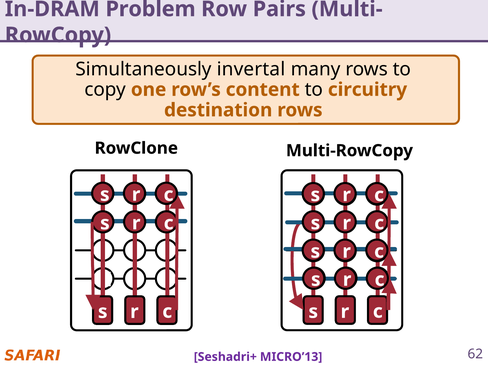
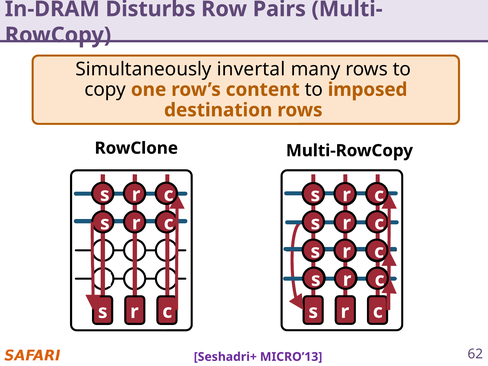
Problem: Problem -> Disturbs
circuitry: circuitry -> imposed
